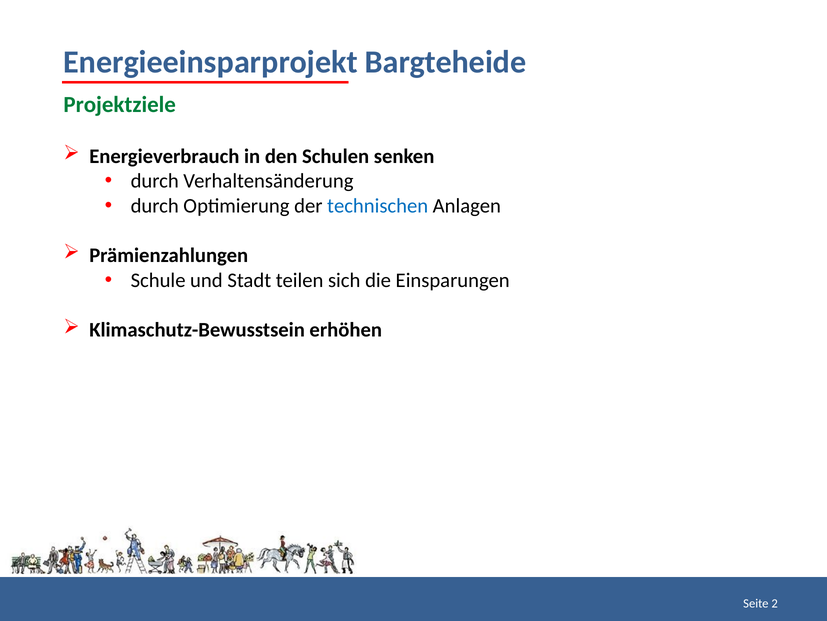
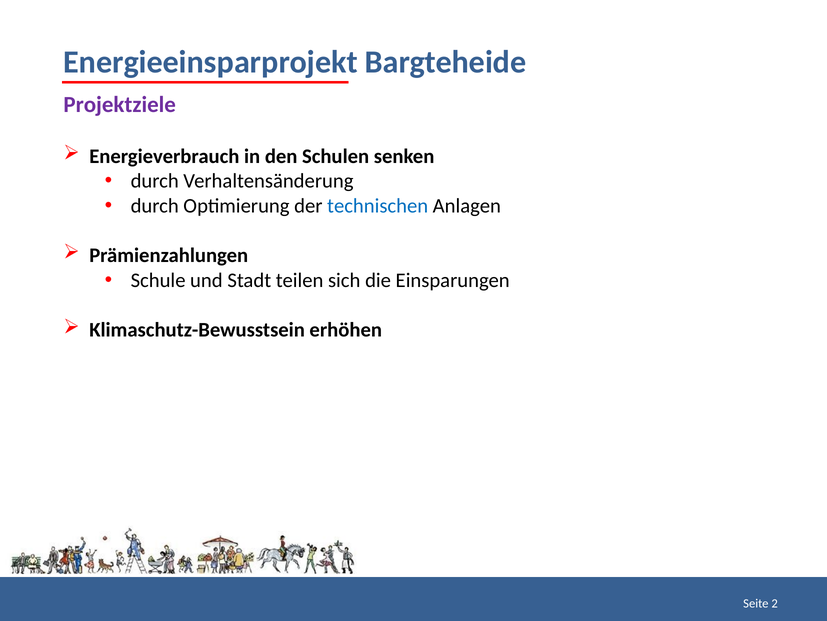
Projektziele colour: green -> purple
